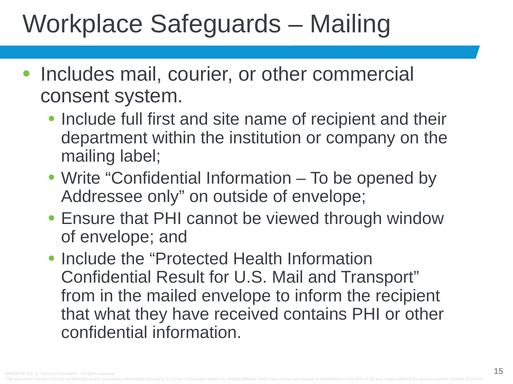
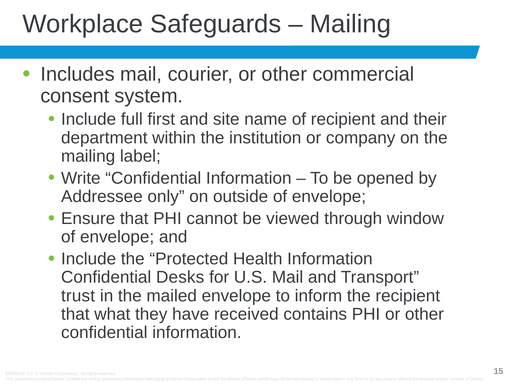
Result: Result -> Desks
from: from -> trust
